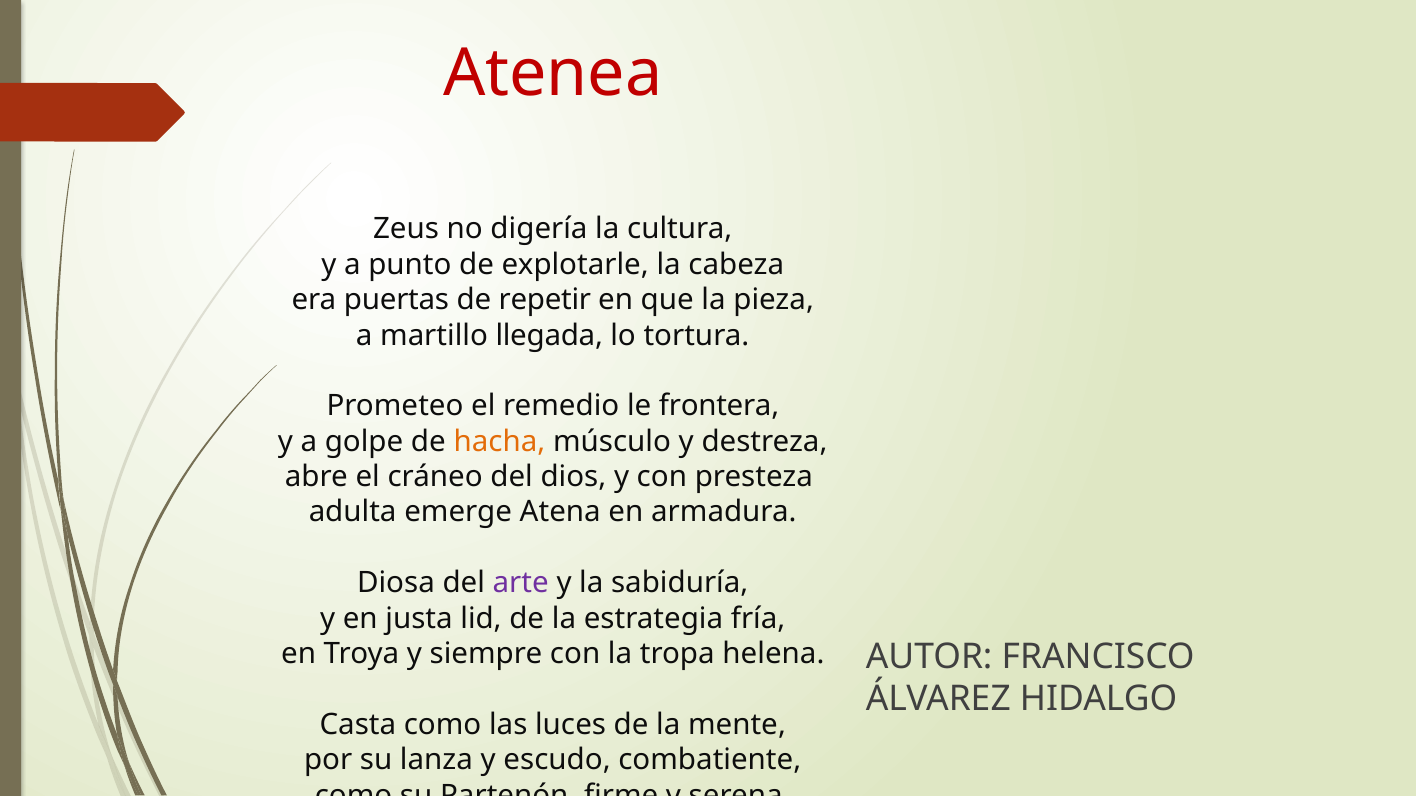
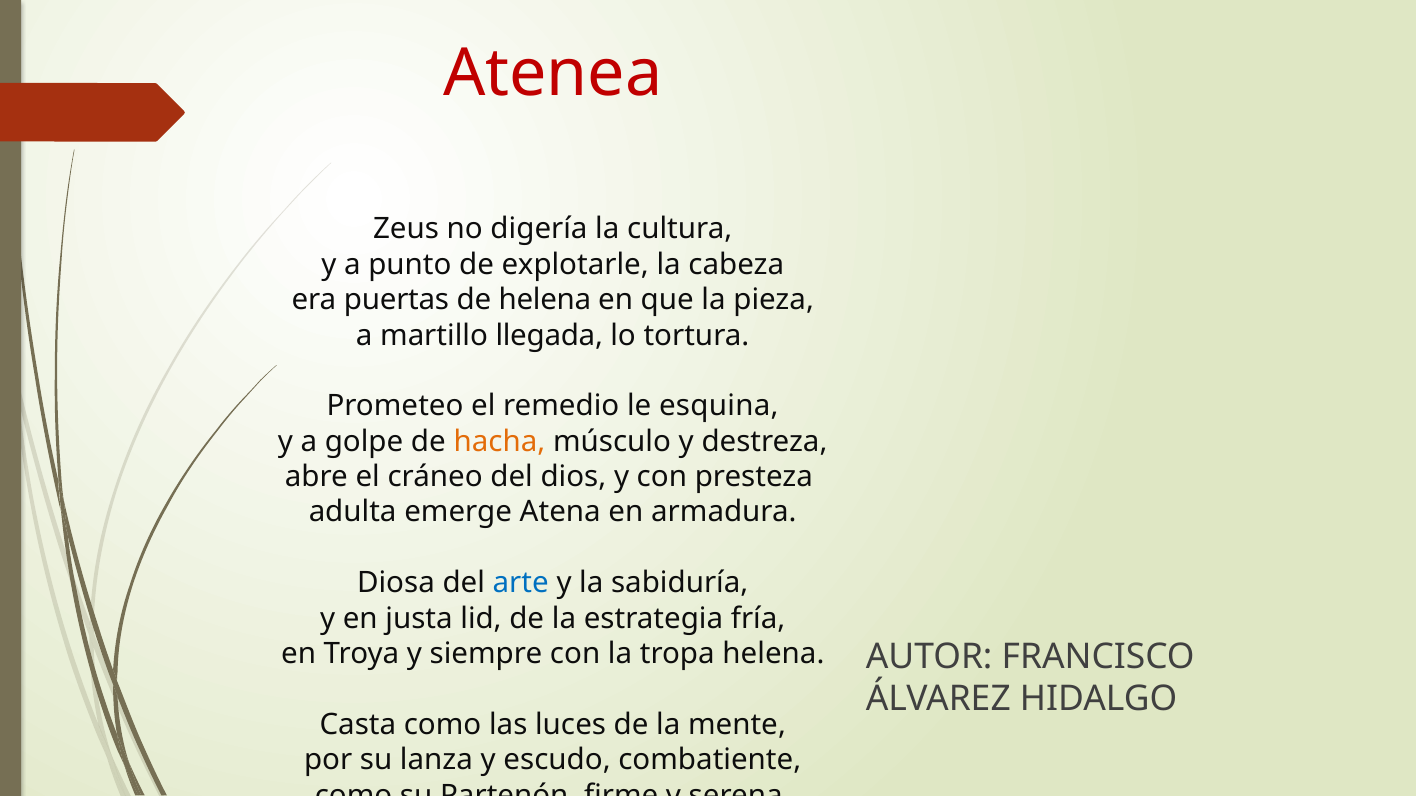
de repetir: repetir -> helena
frontera: frontera -> esquina
arte colour: purple -> blue
